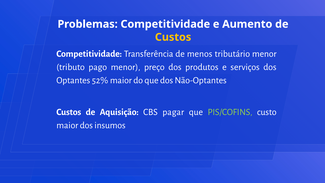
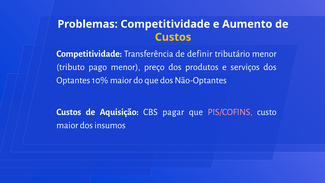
menos: menos -> definir
52%: 52% -> 10%
PIS/COFINS colour: light green -> pink
